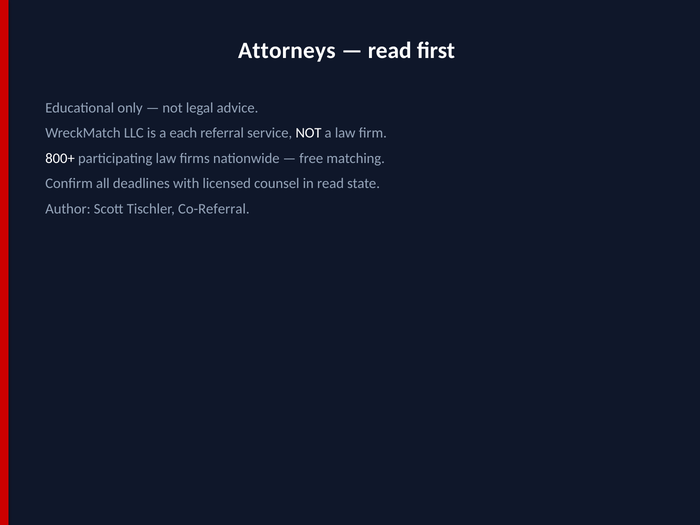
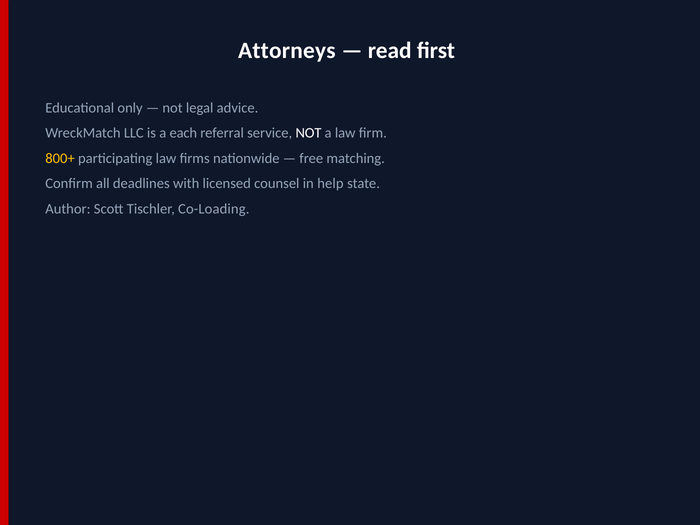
800+ colour: white -> yellow
in read: read -> help
Co-Referral: Co-Referral -> Co-Loading
